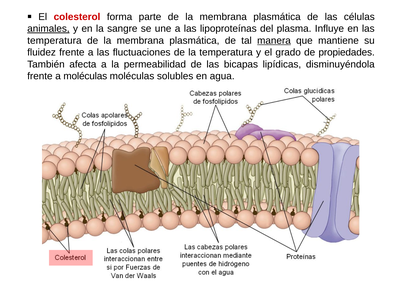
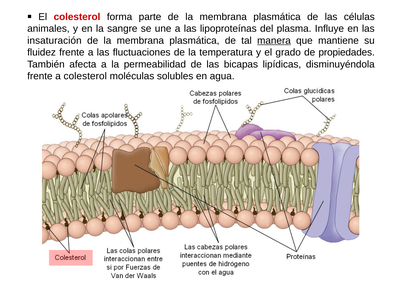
animales underline: present -> none
temperatura at (54, 41): temperatura -> insaturación
a moléculas: moléculas -> colesterol
